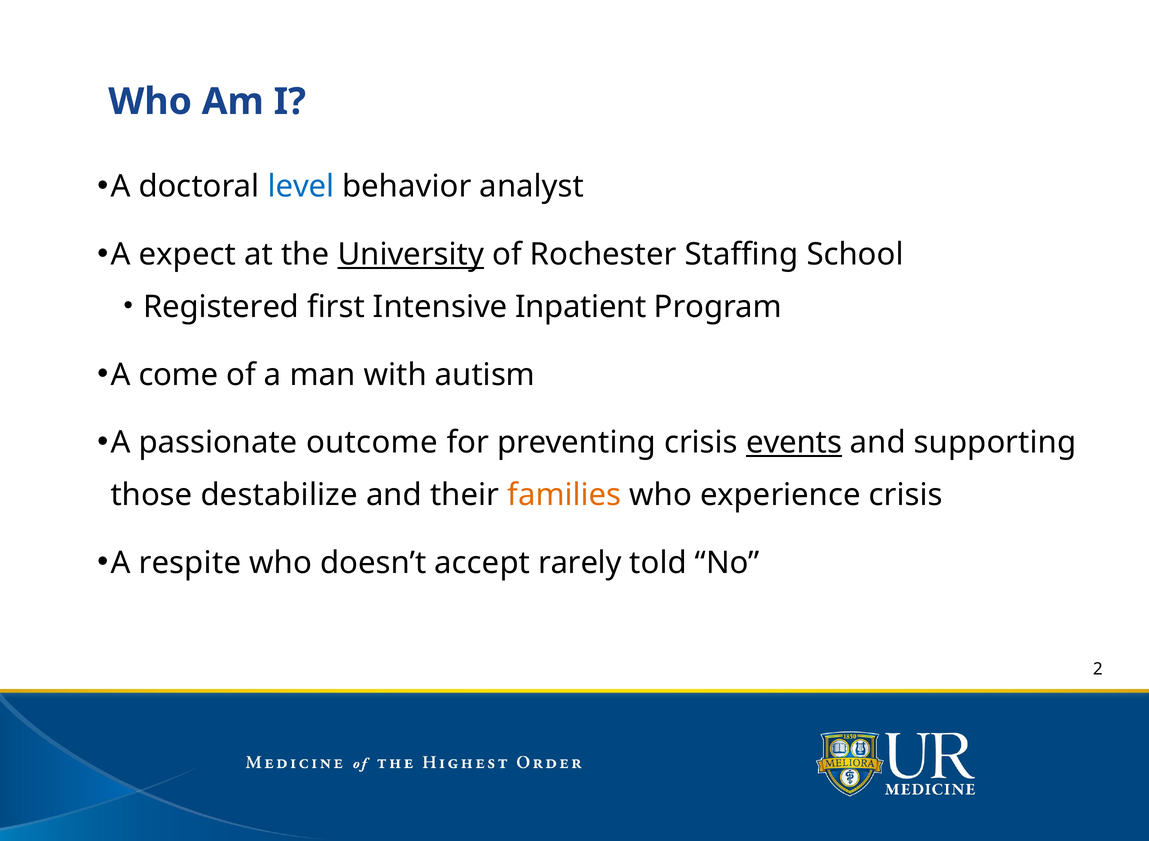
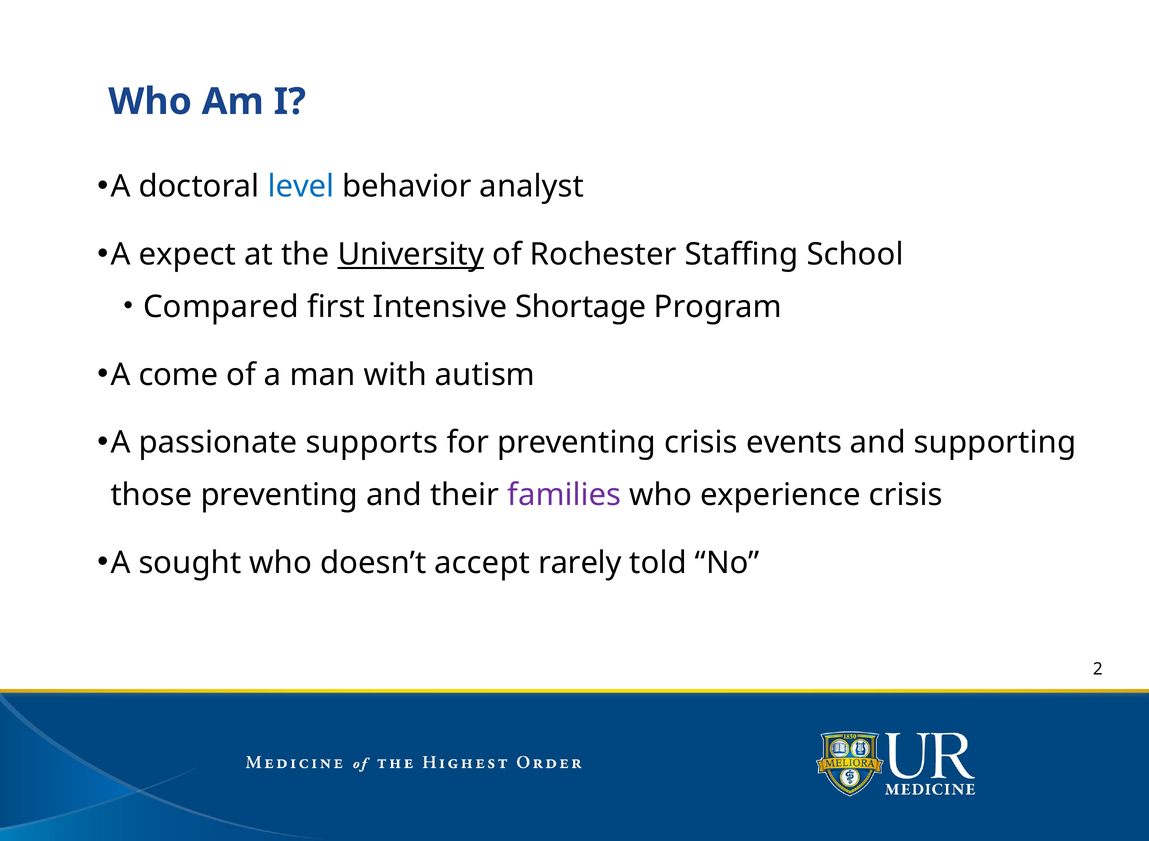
Registered: Registered -> Compared
Inpatient: Inpatient -> Shortage
outcome: outcome -> supports
events underline: present -> none
those destabilize: destabilize -> preventing
families colour: orange -> purple
respite: respite -> sought
